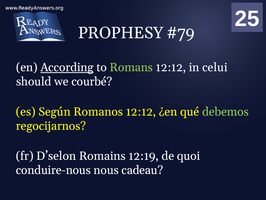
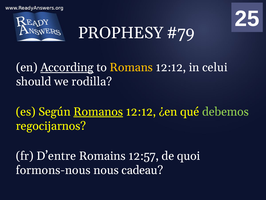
Romans colour: light green -> yellow
courbé: courbé -> rodilla
Romanos underline: none -> present
D’selon: D’selon -> D’entre
12:19: 12:19 -> 12:57
conduire-nous: conduire-nous -> formons-nous
